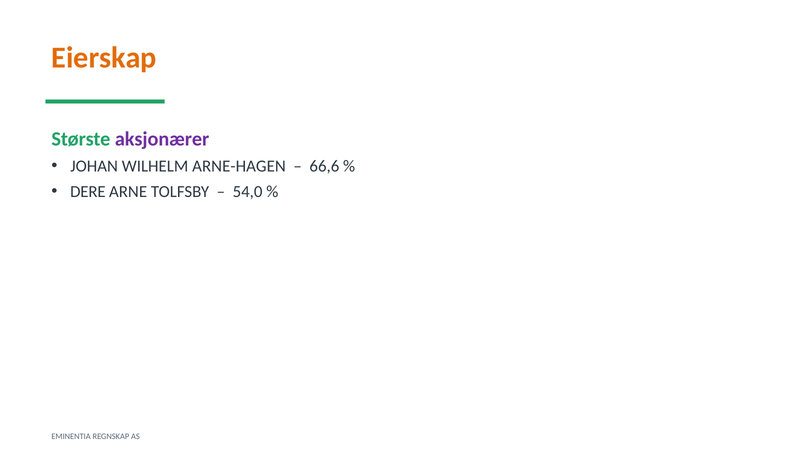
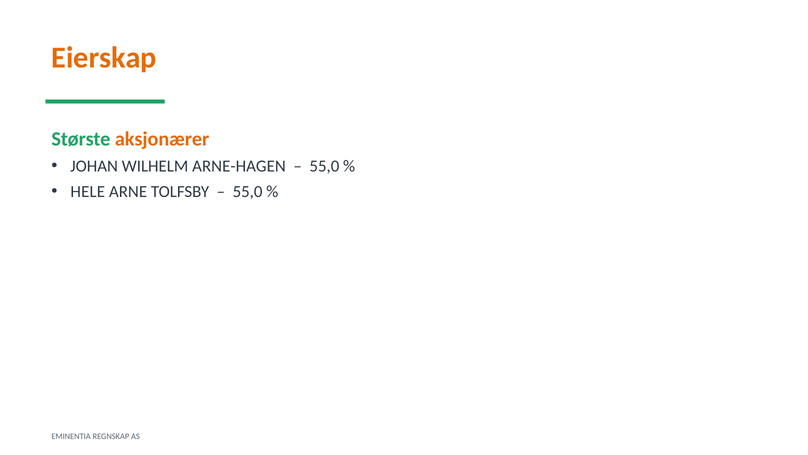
aksjonærer colour: purple -> orange
66,6 at (324, 166): 66,6 -> 55,0
DERE: DERE -> HELE
54,0 at (248, 191): 54,0 -> 55,0
